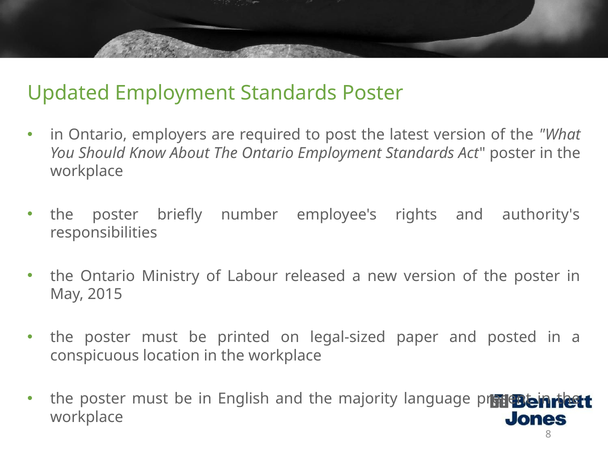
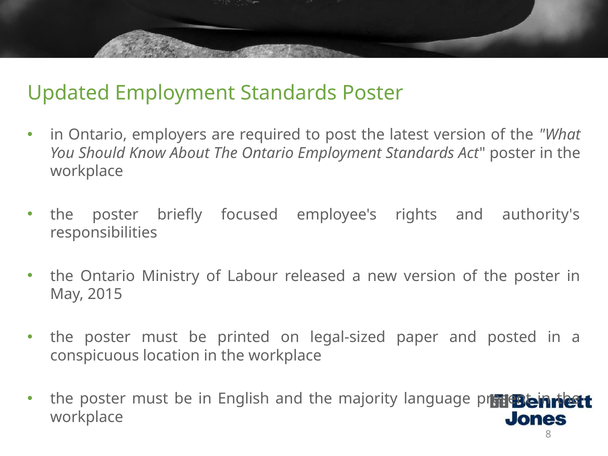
number: number -> focused
